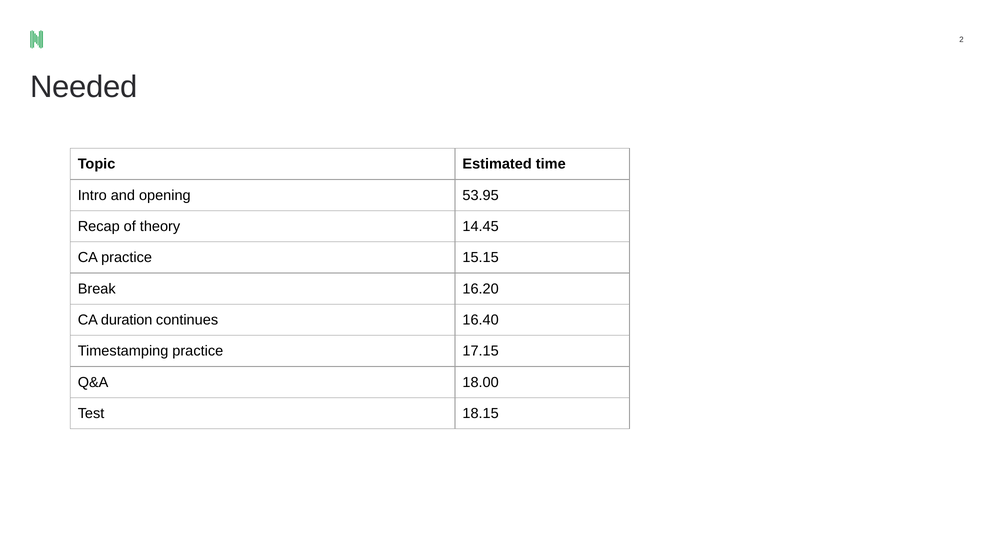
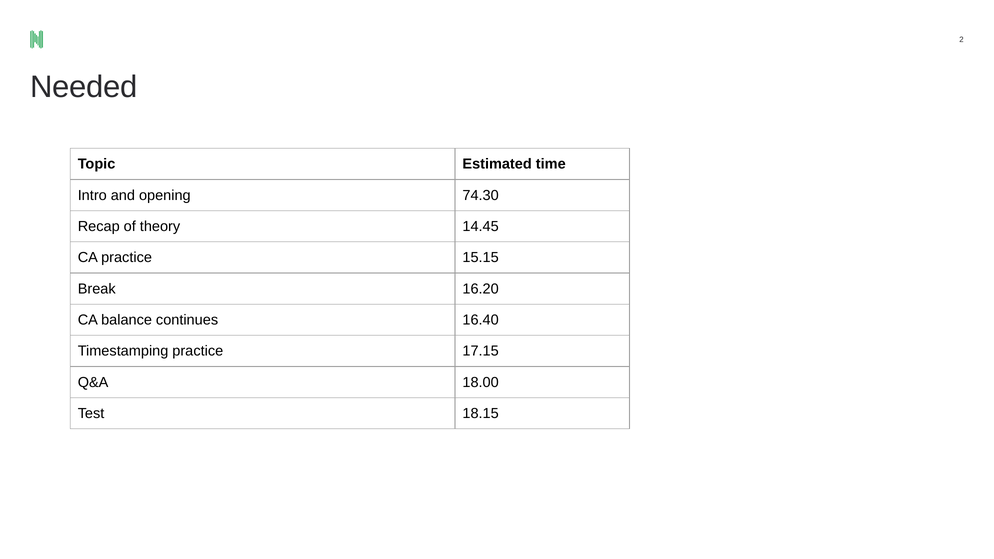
53.95: 53.95 -> 74.30
duration: duration -> balance
